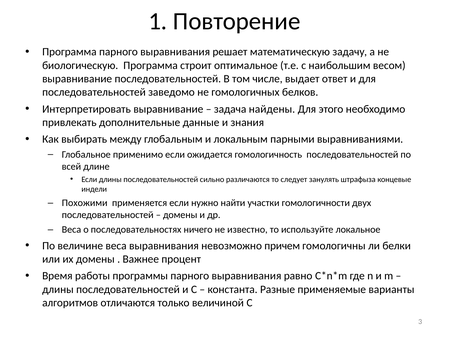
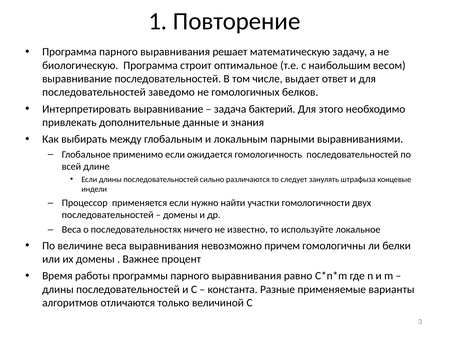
найдены: найдены -> бактерий
Похожими: Похожими -> Процессор
